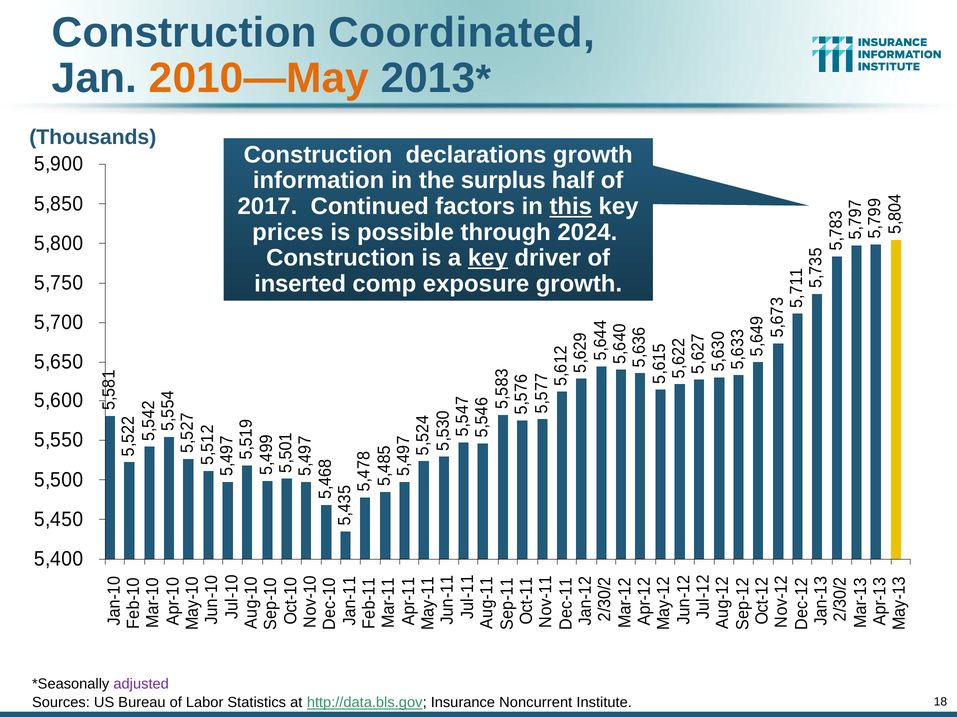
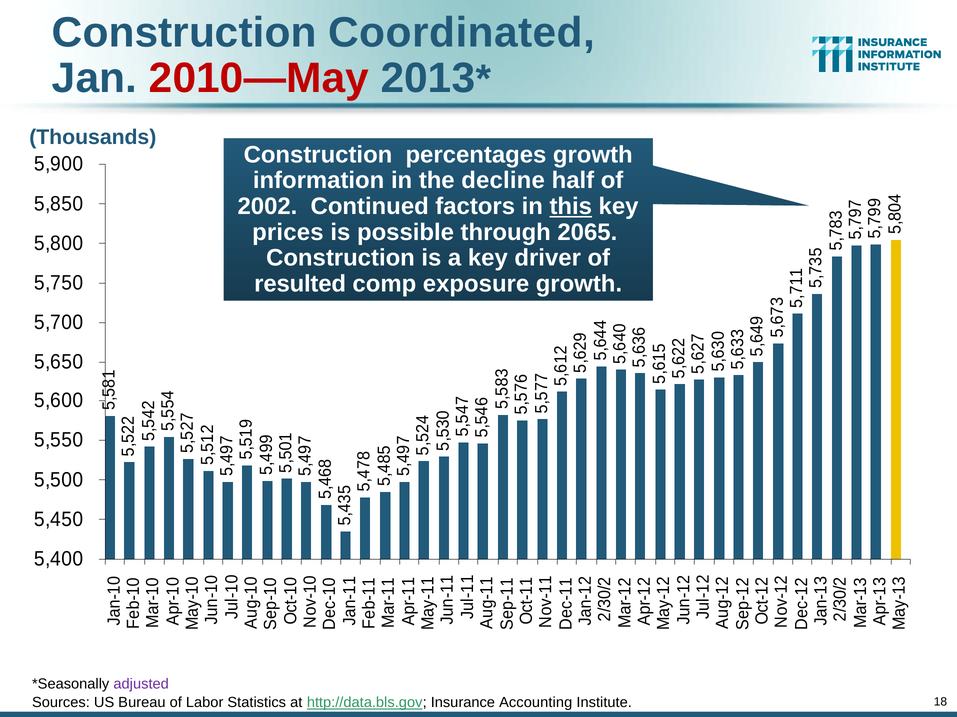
2010—May colour: orange -> red
declarations: declarations -> percentages
surplus: surplus -> decline
2017: 2017 -> 2002
2024: 2024 -> 2065
key at (488, 258) underline: present -> none
inserted: inserted -> resulted
Noncurrent: Noncurrent -> Accounting
